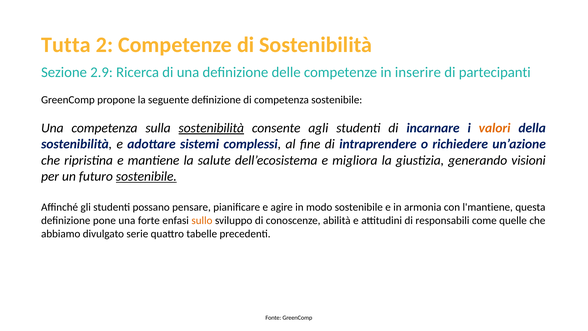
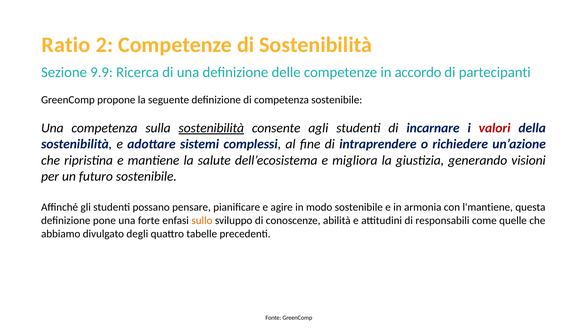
Tutta: Tutta -> Ratio
2.9: 2.9 -> 9.9
inserire: inserire -> accordo
valori colour: orange -> red
sostenibile at (146, 176) underline: present -> none
serie: serie -> degli
